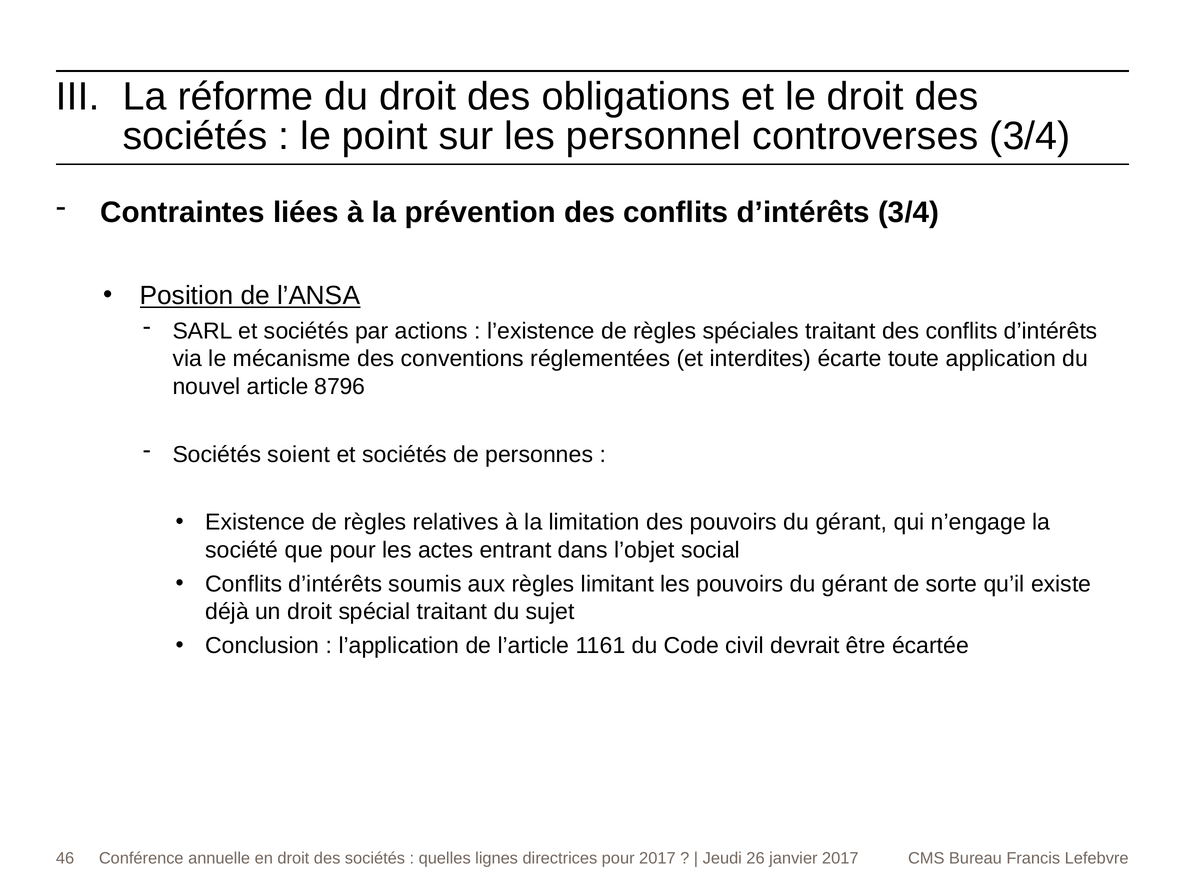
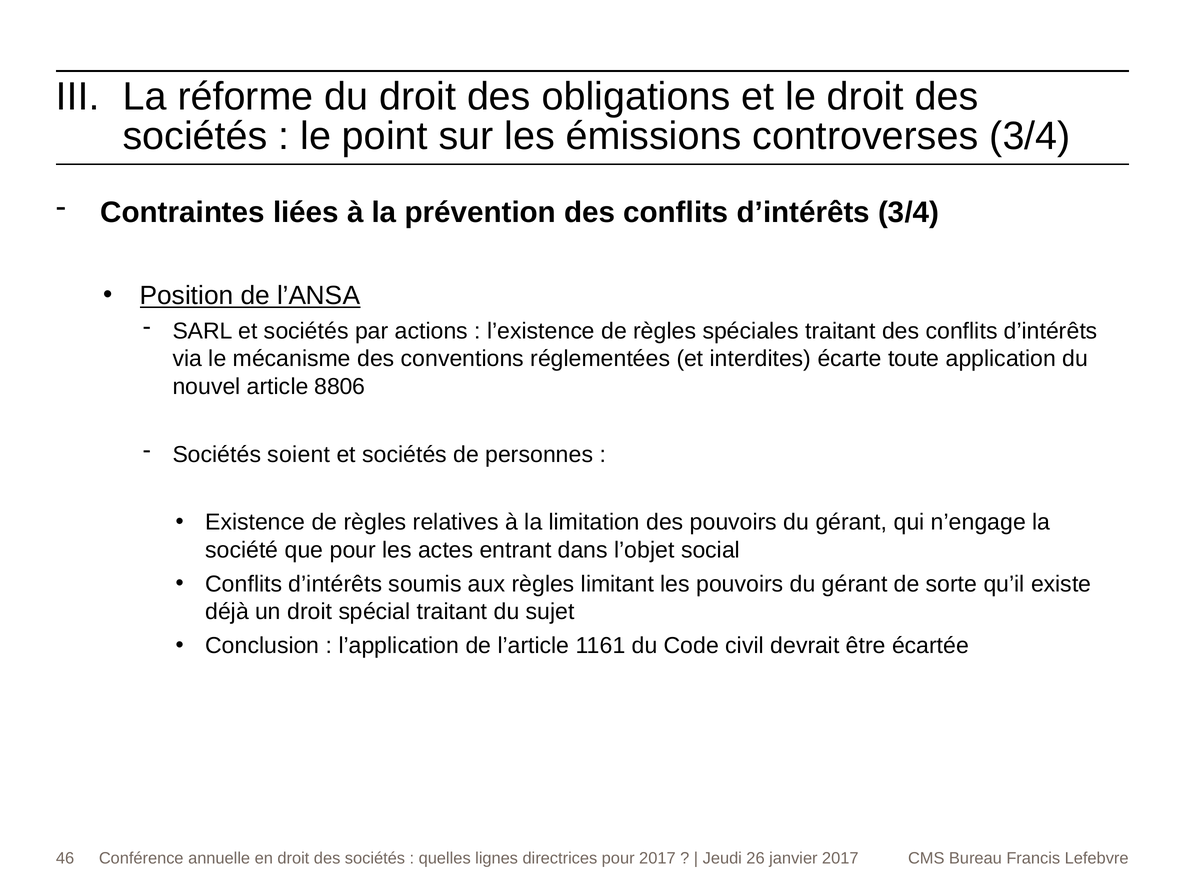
personnel: personnel -> émissions
8796: 8796 -> 8806
